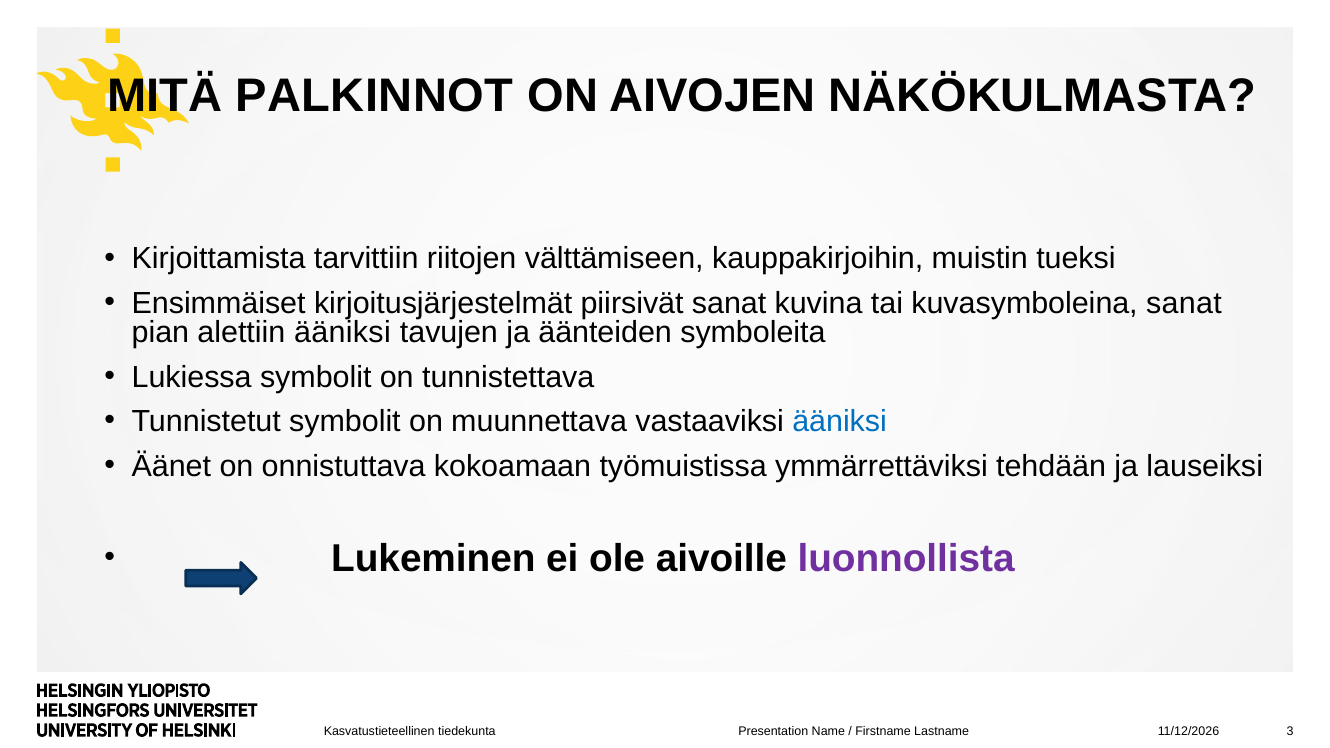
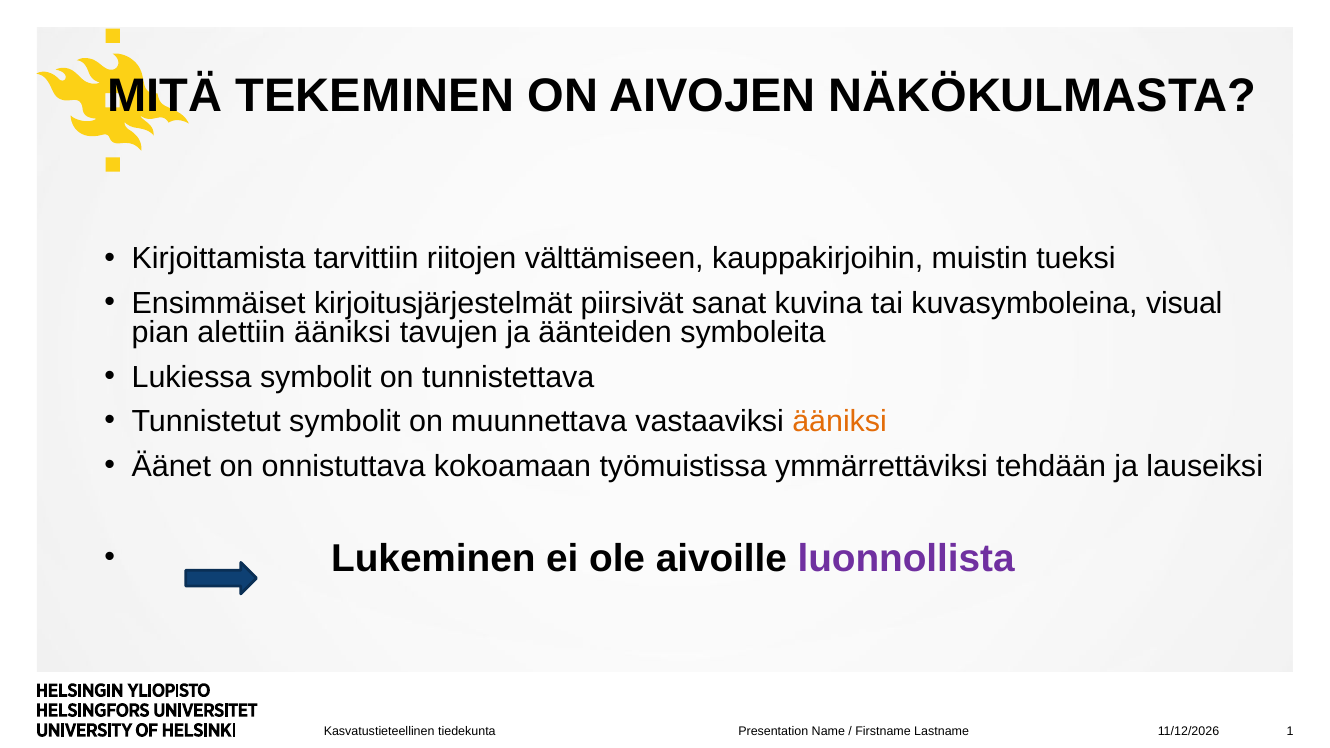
PALKINNOT: PALKINNOT -> TEKEMINEN
kuvasymboleina sanat: sanat -> visual
ääniksi at (840, 422) colour: blue -> orange
3: 3 -> 1
